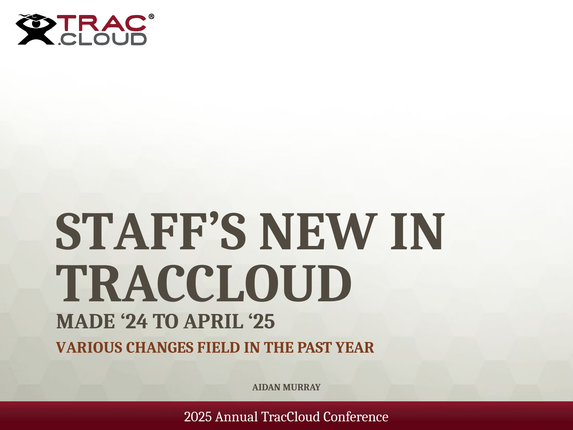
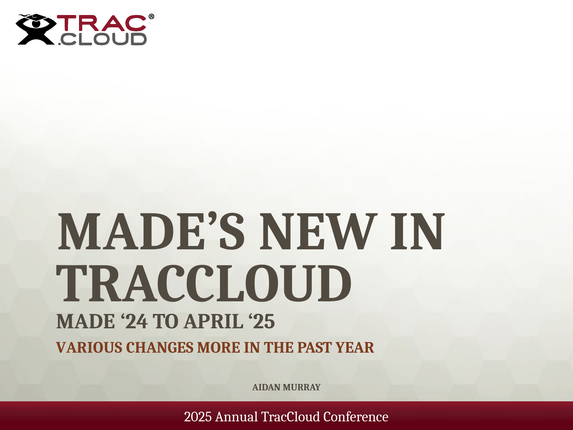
STAFF’S: STAFF’S -> MADE’S
FIELD: FIELD -> MORE
